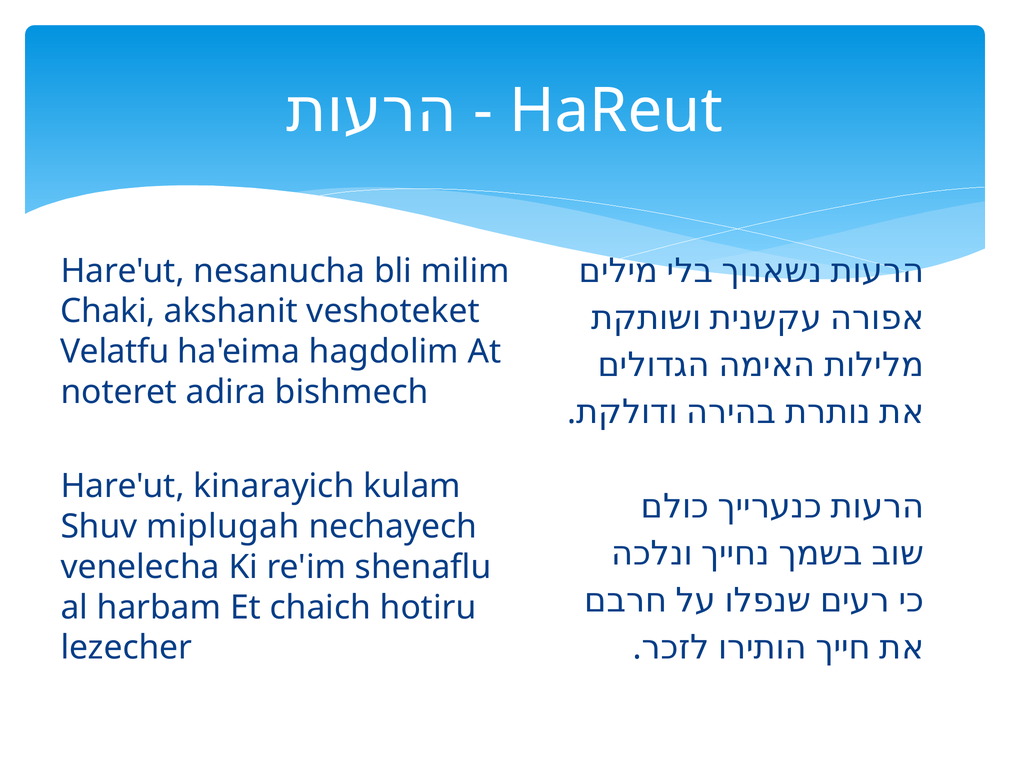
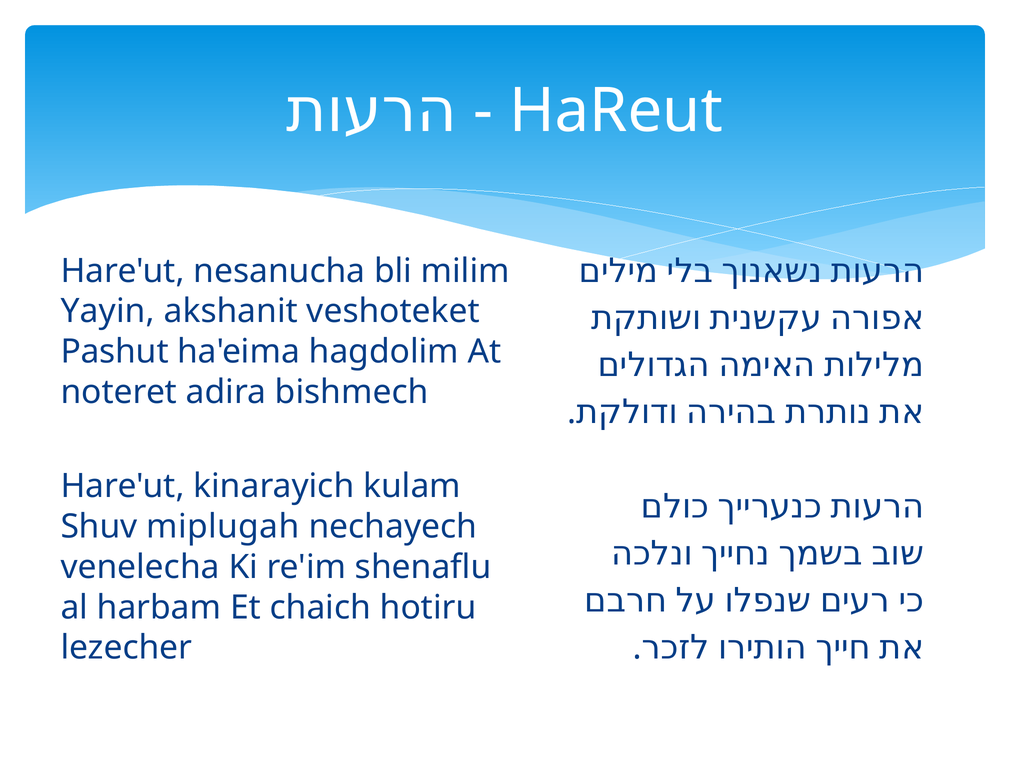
Chaki: Chaki -> Yayin
Velatfu: Velatfu -> Pashut
